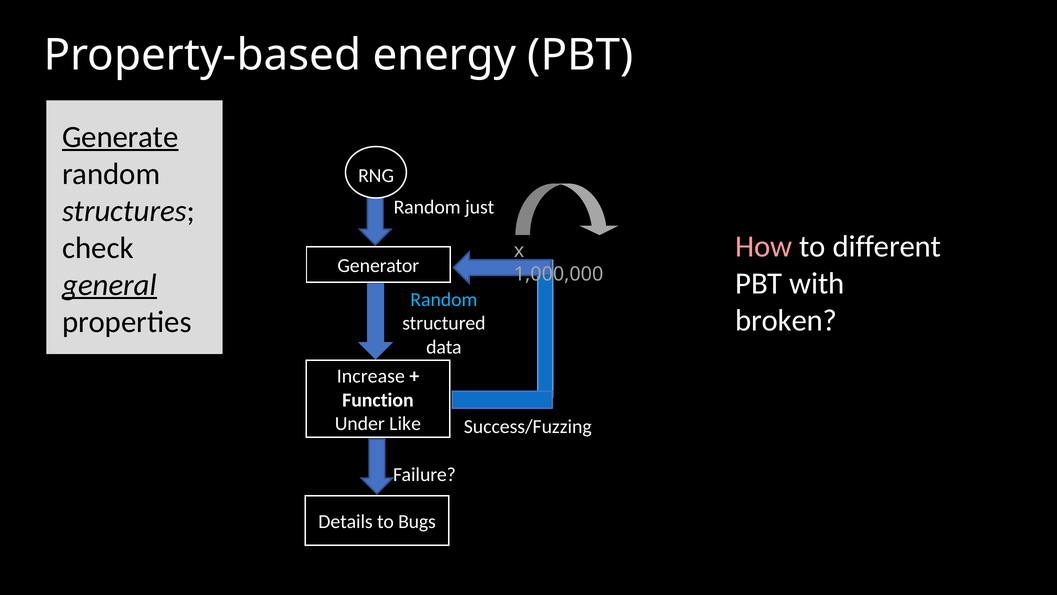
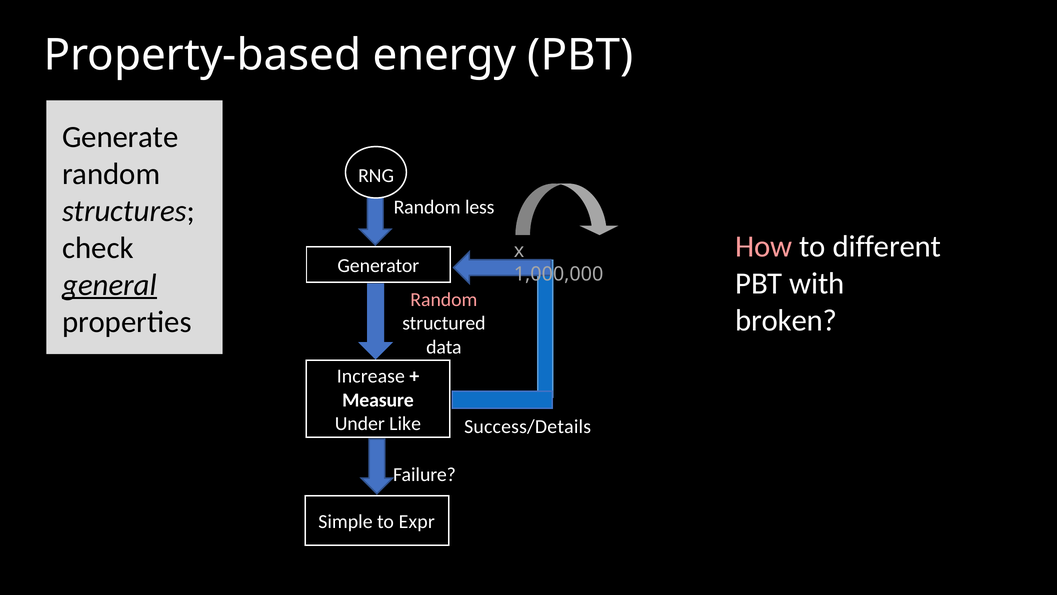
Generate underline: present -> none
just: just -> less
Random at (444, 299) colour: light blue -> pink
Function: Function -> Measure
Success/Fuzzing: Success/Fuzzing -> Success/Details
Details: Details -> Simple
Bugs: Bugs -> Expr
